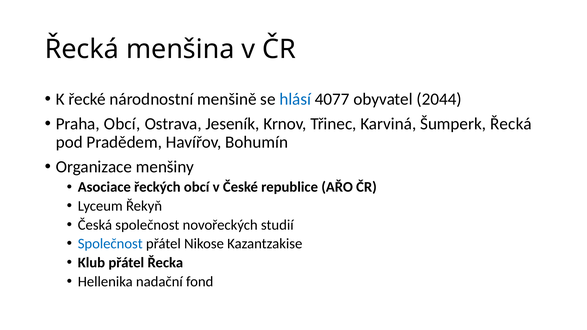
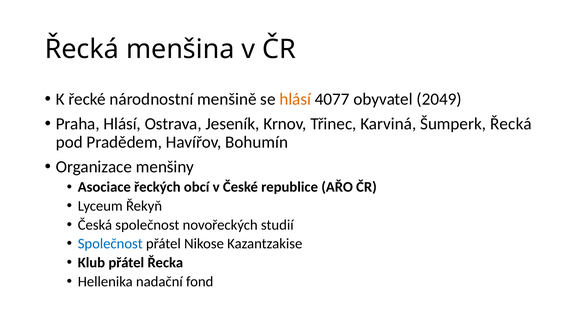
hlásí at (295, 99) colour: blue -> orange
2044: 2044 -> 2049
Praha Obcí: Obcí -> Hlásí
